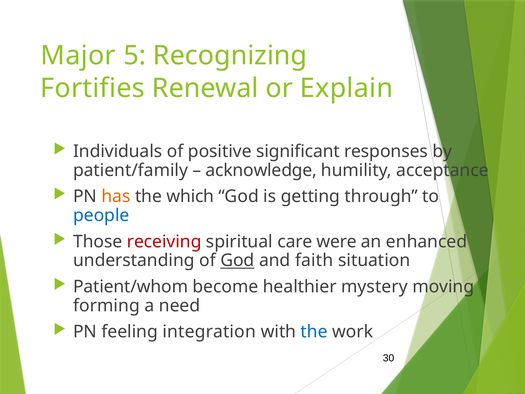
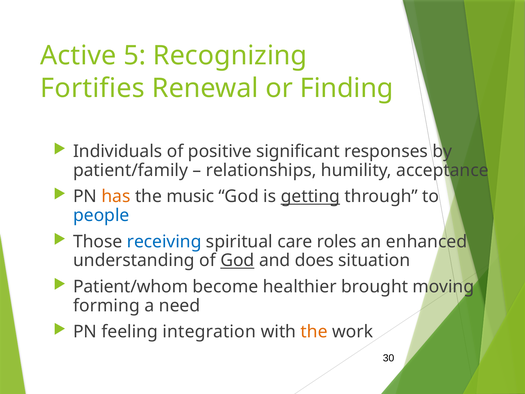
Major: Major -> Active
Explain: Explain -> Finding
acknowledge: acknowledge -> relationships
which: which -> music
getting underline: none -> present
receiving colour: red -> blue
were: were -> roles
faith: faith -> does
mystery: mystery -> brought
the at (314, 332) colour: blue -> orange
